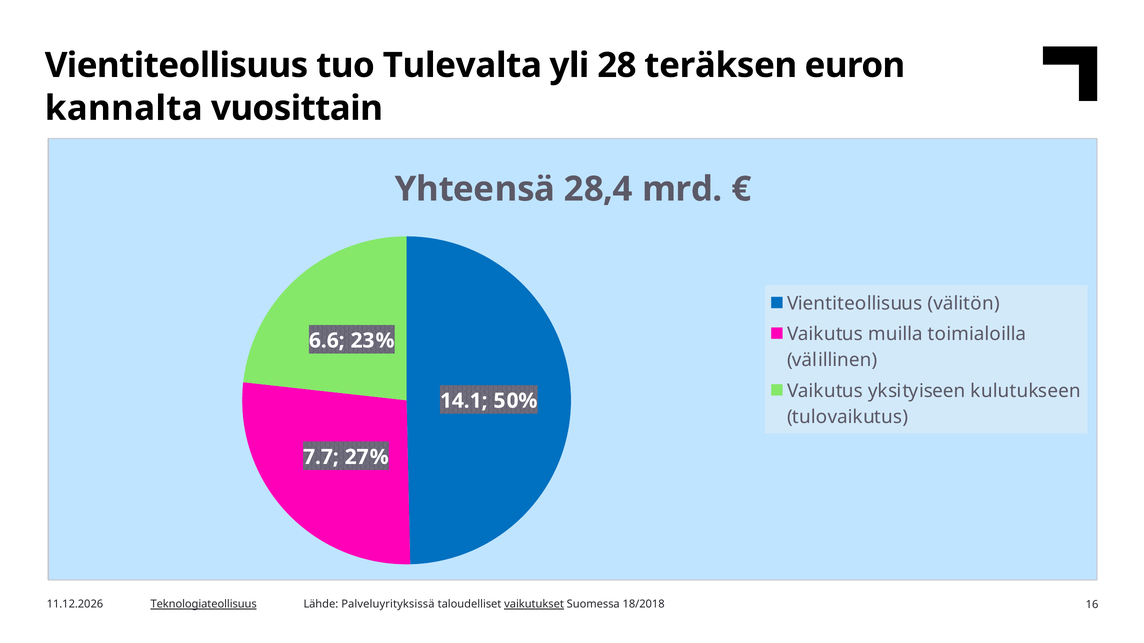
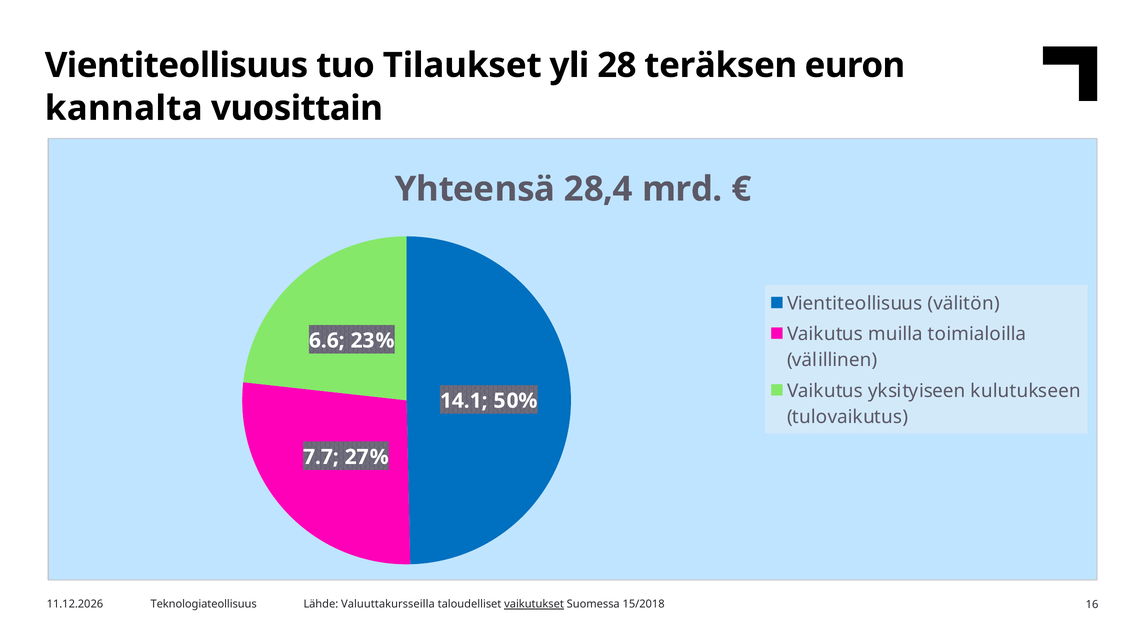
Tulevalta: Tulevalta -> Tilaukset
Teknologiateollisuus underline: present -> none
Palveluyrityksissä: Palveluyrityksissä -> Valuuttakursseilla
18/2018: 18/2018 -> 15/2018
